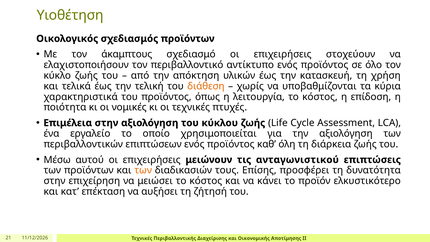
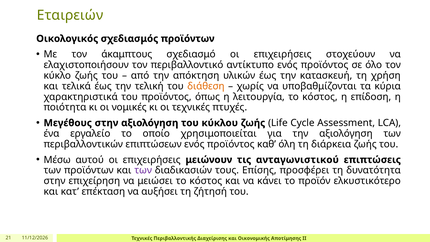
Υιοθέτηση: Υιοθέτηση -> Εταιρειών
Επιμέλεια: Επιμέλεια -> Μεγέθους
των at (143, 170) colour: orange -> purple
